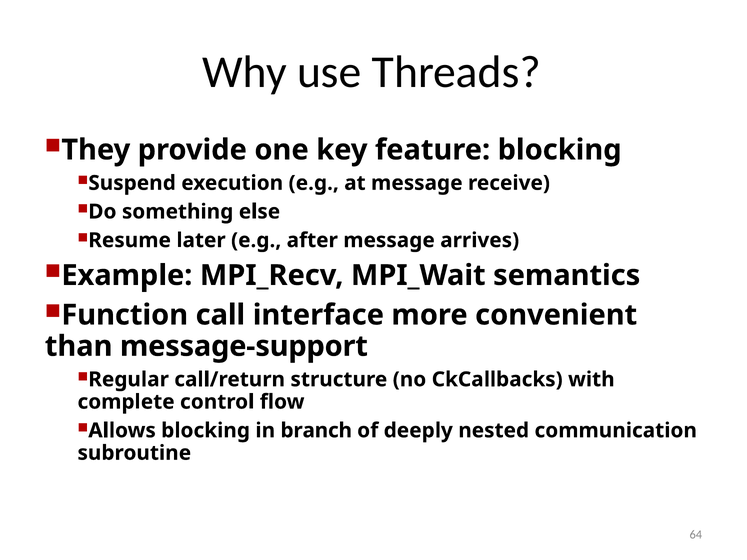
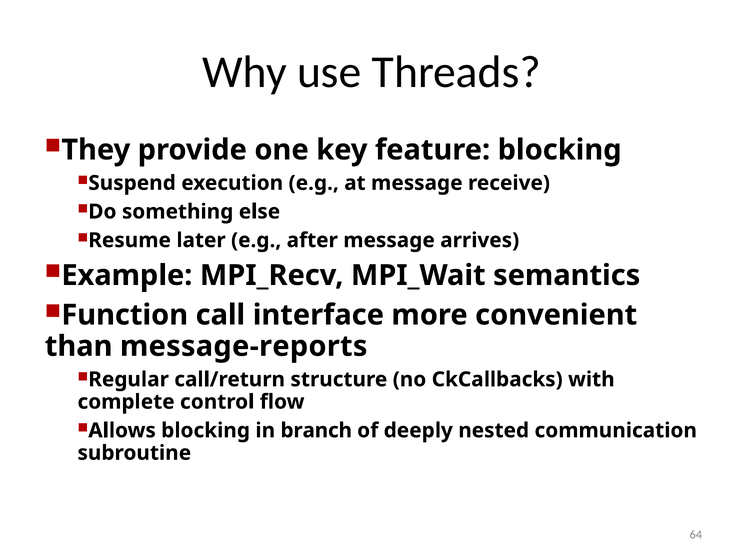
message-support: message-support -> message-reports
